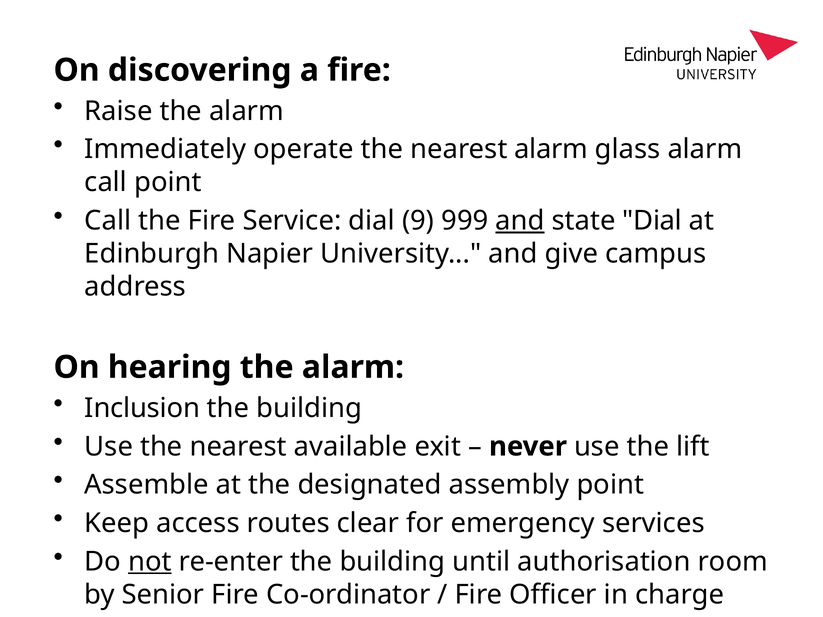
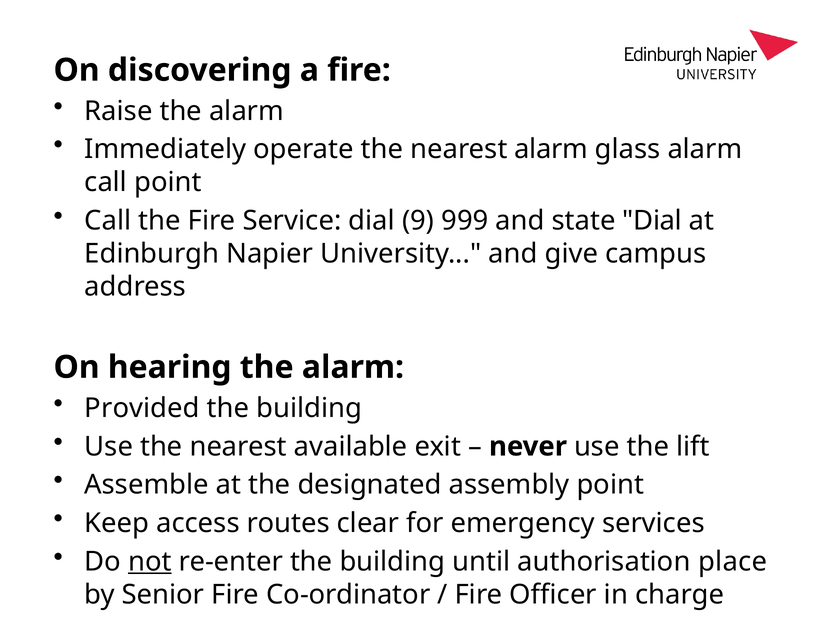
and at (520, 221) underline: present -> none
Inclusion: Inclusion -> Provided
room: room -> place
